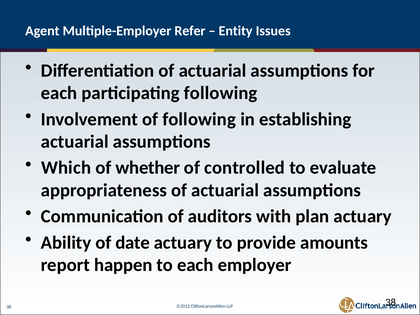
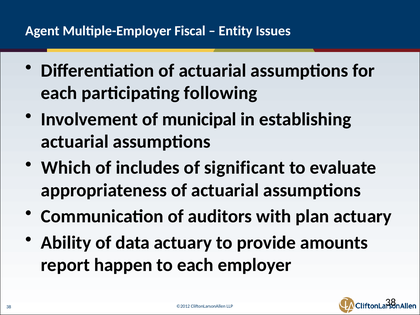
Refer: Refer -> Fiscal
of following: following -> municipal
whether: whether -> includes
controlled: controlled -> significant
date: date -> data
